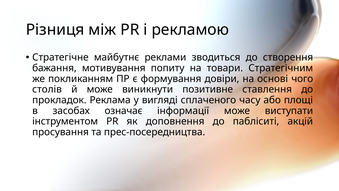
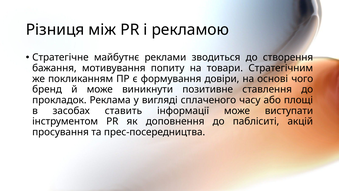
столів: столів -> бренд
означає: означає -> ставить
